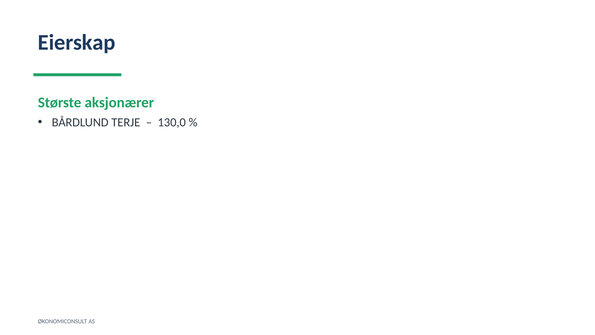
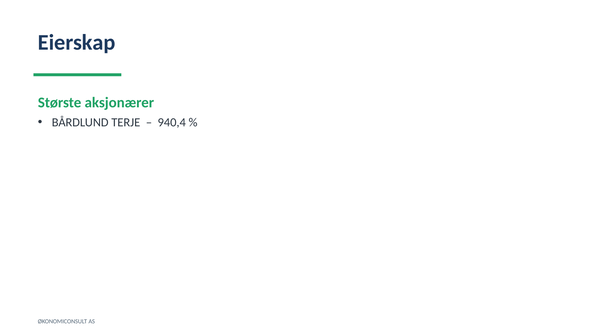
130,0: 130,0 -> 940,4
